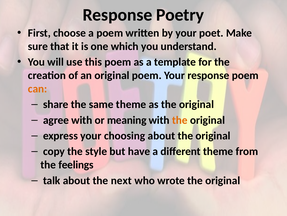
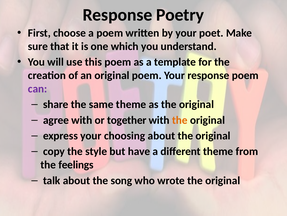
can colour: orange -> purple
meaning: meaning -> together
next: next -> song
